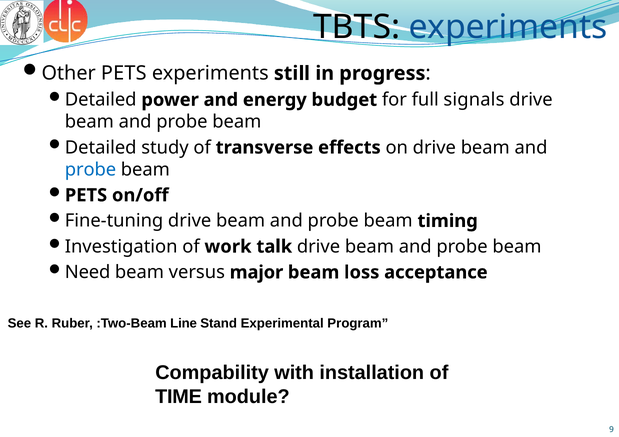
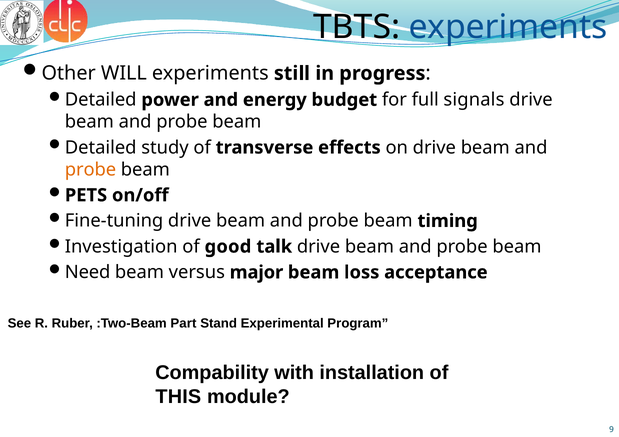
Other PETS: PETS -> WILL
probe at (90, 170) colour: blue -> orange
work: work -> good
Line: Line -> Part
TIME: TIME -> THIS
